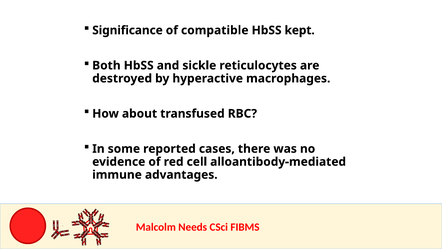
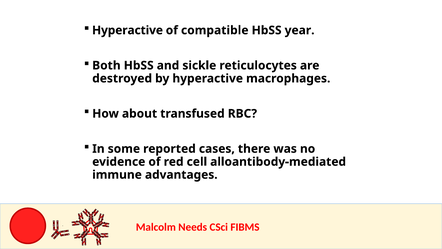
Significance at (127, 30): Significance -> Hyperactive
kept: kept -> year
